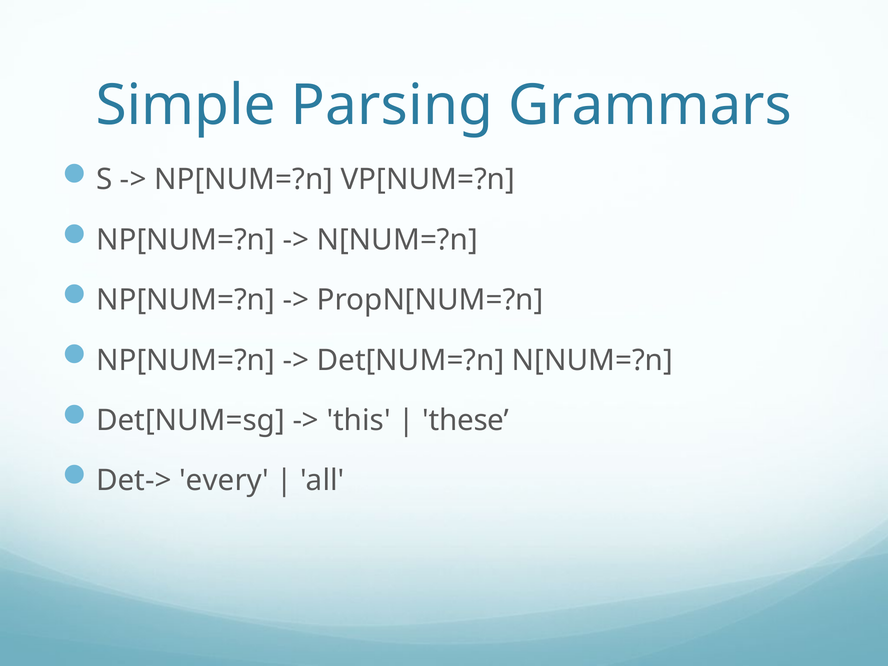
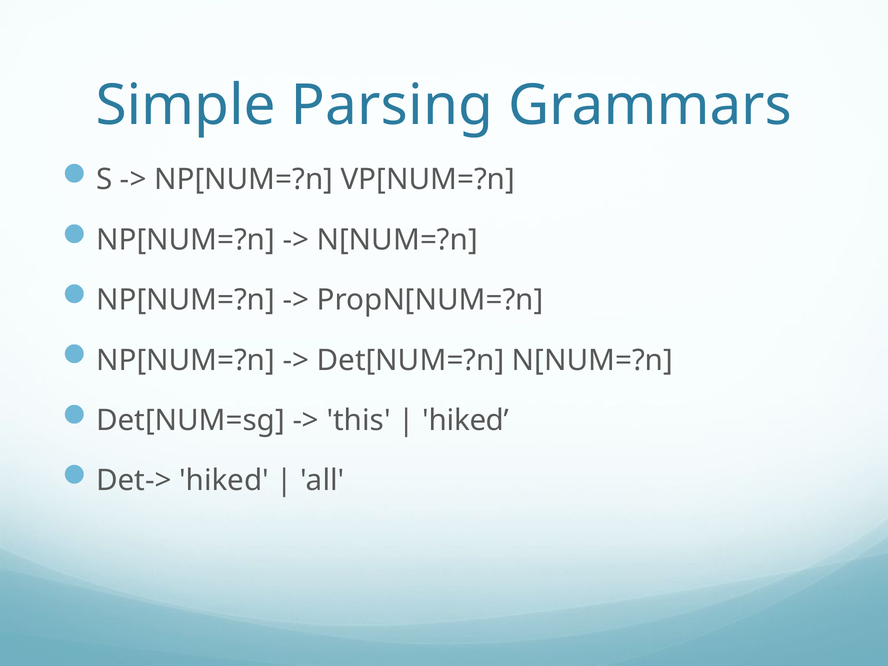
these at (466, 420): these -> hiked
Det-> every: every -> hiked
